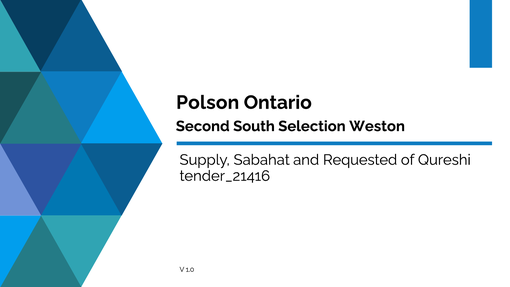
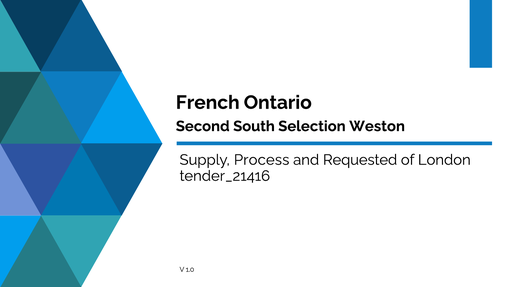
Polson: Polson -> French
Sabahat: Sabahat -> Process
Qureshi: Qureshi -> London
